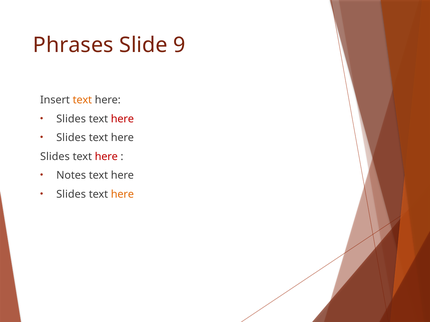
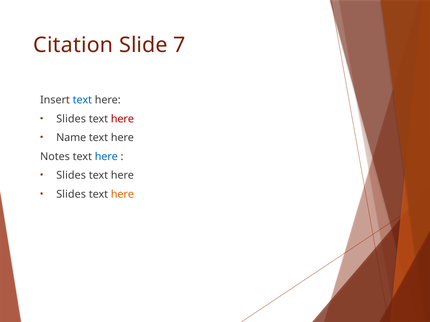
Phrases: Phrases -> Citation
9: 9 -> 7
text at (82, 100) colour: orange -> blue
Slides at (71, 138): Slides -> Name
Slides at (55, 157): Slides -> Notes
here at (106, 157) colour: red -> blue
Notes at (71, 176): Notes -> Slides
